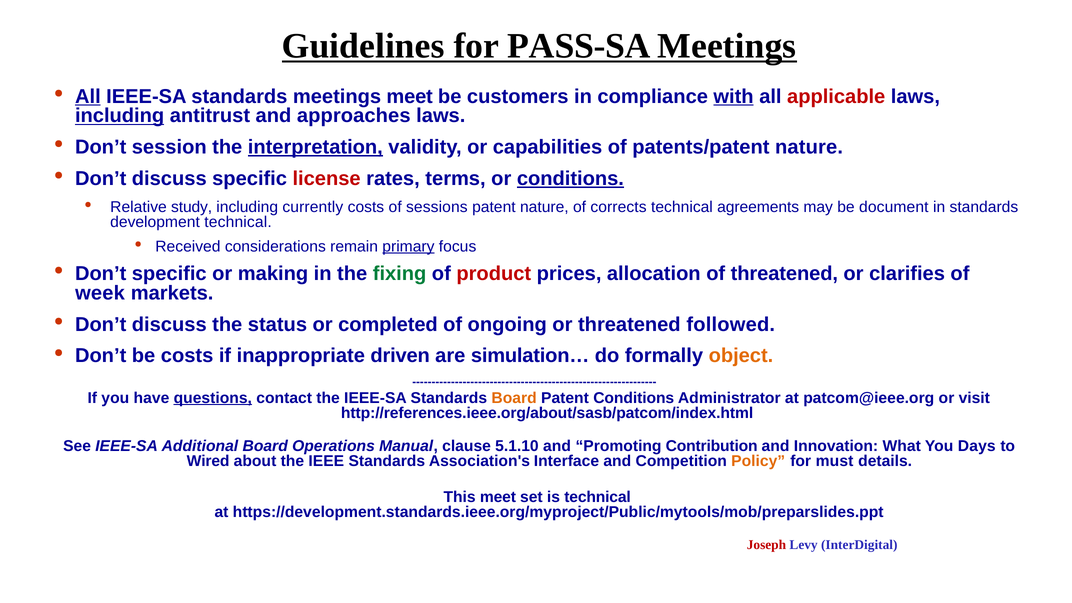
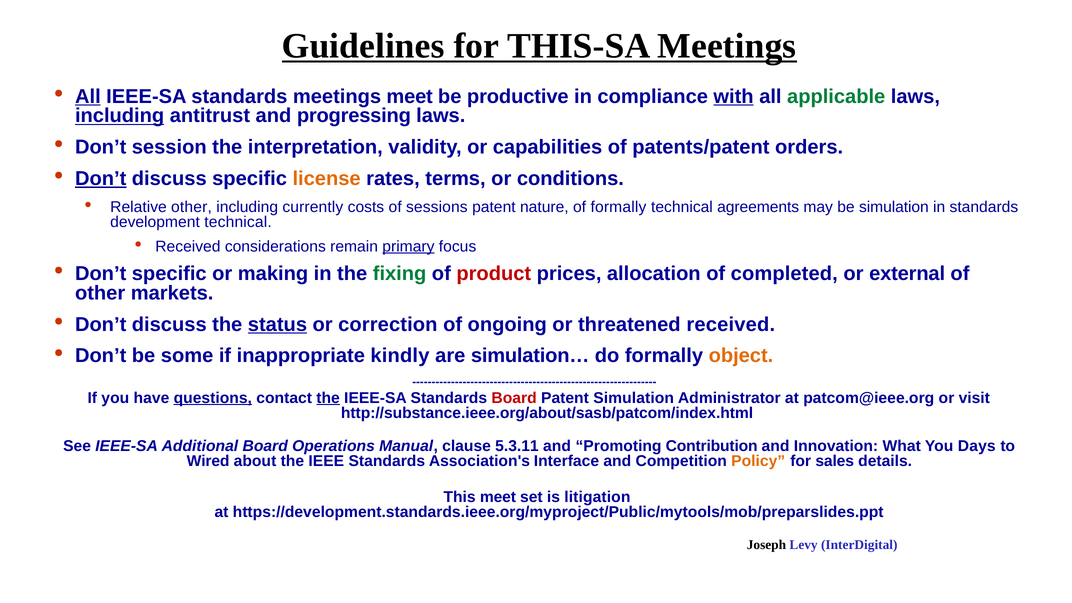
PASS-SA: PASS-SA -> THIS-SA
customers: customers -> productive
applicable colour: red -> green
approaches: approaches -> progressing
interpretation underline: present -> none
patents/patent nature: nature -> orders
Don’t at (101, 179) underline: none -> present
license colour: red -> orange
conditions at (570, 179) underline: present -> none
Relative study: study -> other
of corrects: corrects -> formally
be document: document -> simulation
of threatened: threatened -> completed
clarifies: clarifies -> external
week at (100, 293): week -> other
status underline: none -> present
completed: completed -> correction
threatened followed: followed -> received
be costs: costs -> some
driven: driven -> kindly
the at (328, 398) underline: none -> present
Board at (514, 398) colour: orange -> red
Patent Conditions: Conditions -> Simulation
http://references.ieee.org/about/sasb/patcom/index.html: http://references.ieee.org/about/sasb/patcom/index.html -> http://substance.ieee.org/about/sasb/patcom/index.html
5.1.10: 5.1.10 -> 5.3.11
must: must -> sales
is technical: technical -> litigation
Joseph colour: red -> black
